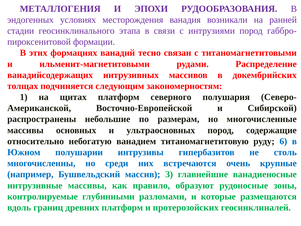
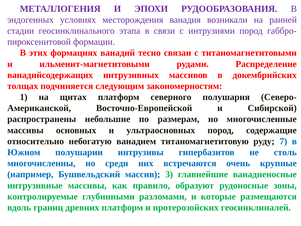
6: 6 -> 7
